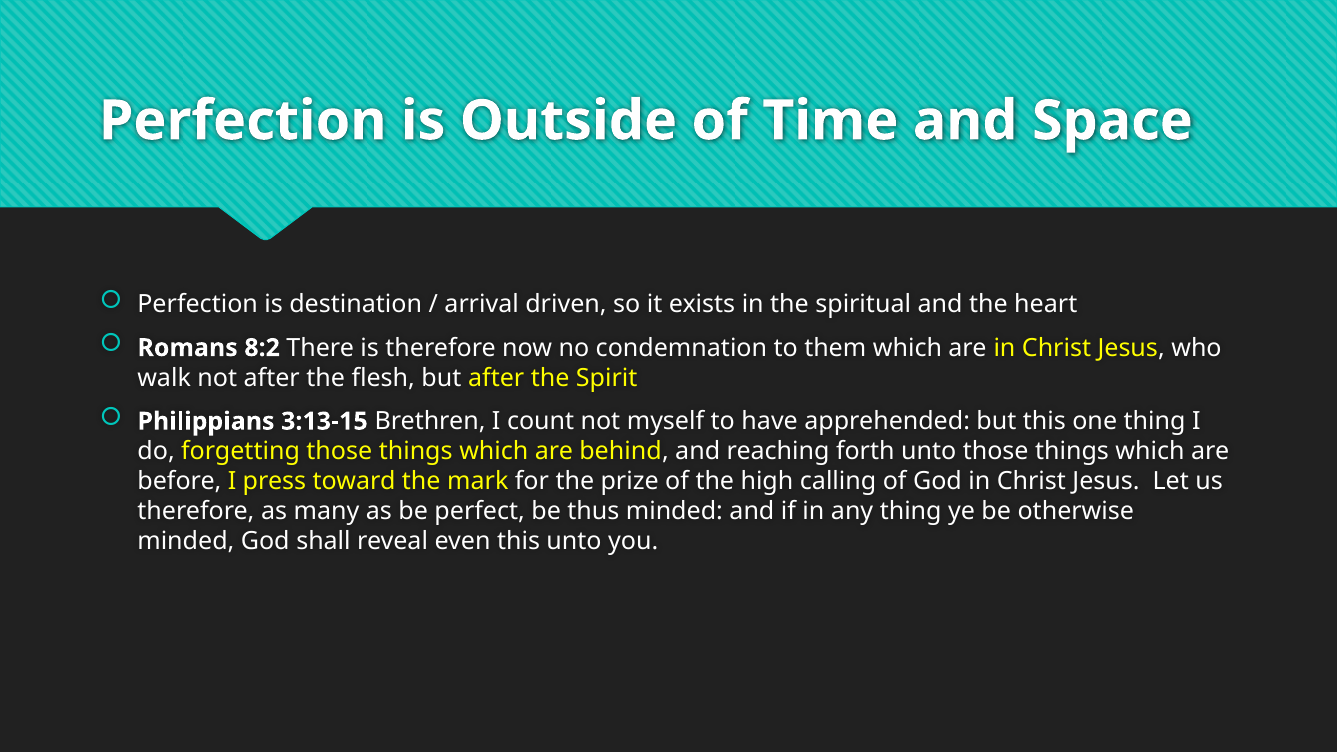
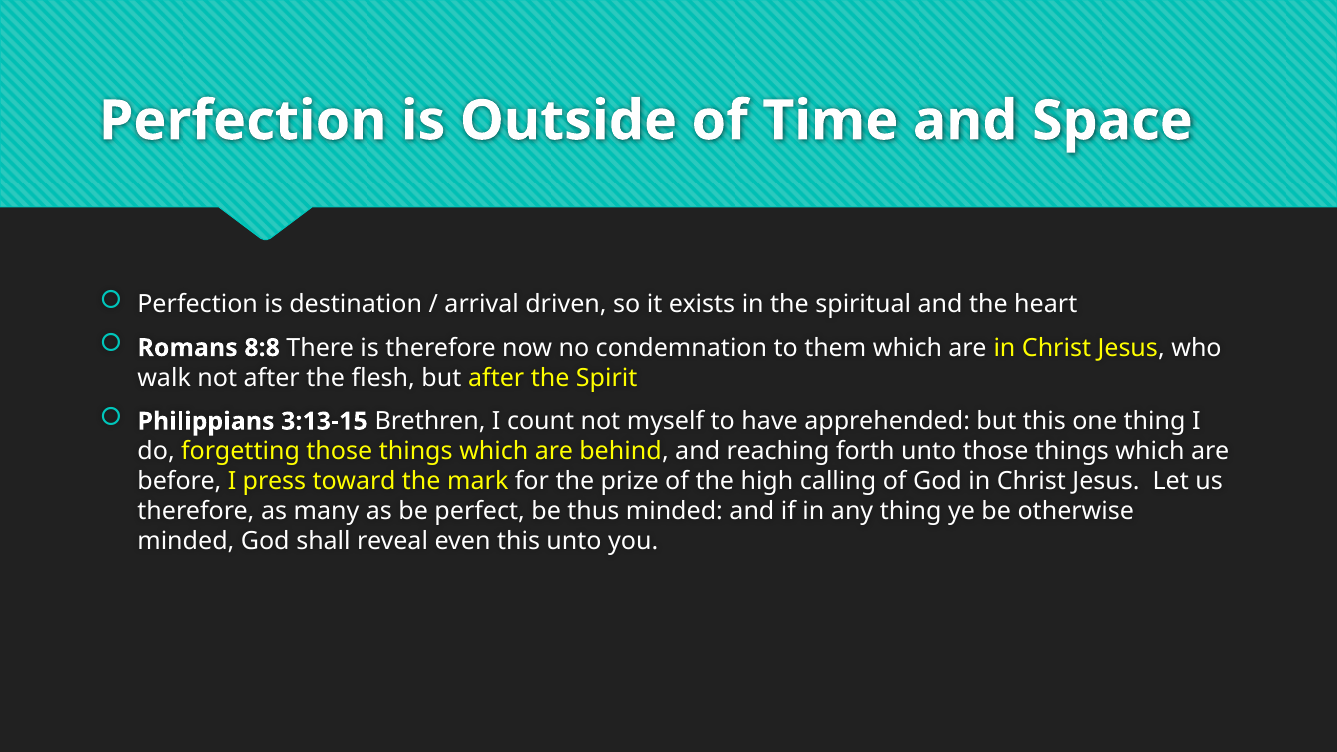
8:2: 8:2 -> 8:8
